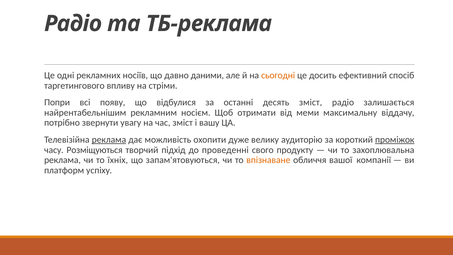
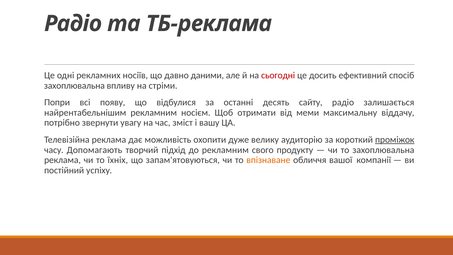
сьогодні colour: orange -> red
таргетингового at (74, 86): таргетингового -> захоплювальна
десять зміст: зміст -> сайту
реклама at (109, 140) underline: present -> none
Розміщуються: Розміщуються -> Допомагають
до проведенні: проведенні -> рекламним
платформ: платформ -> постійний
